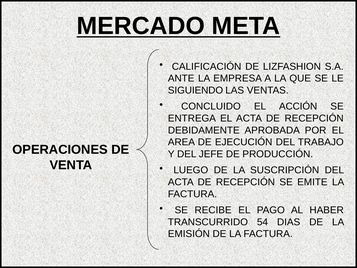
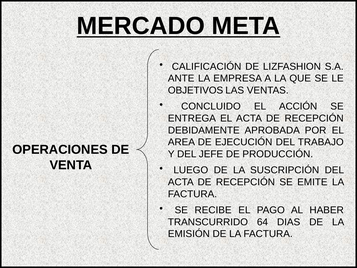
SIGUIENDO: SIGUIENDO -> OBJETIVOS
54: 54 -> 64
